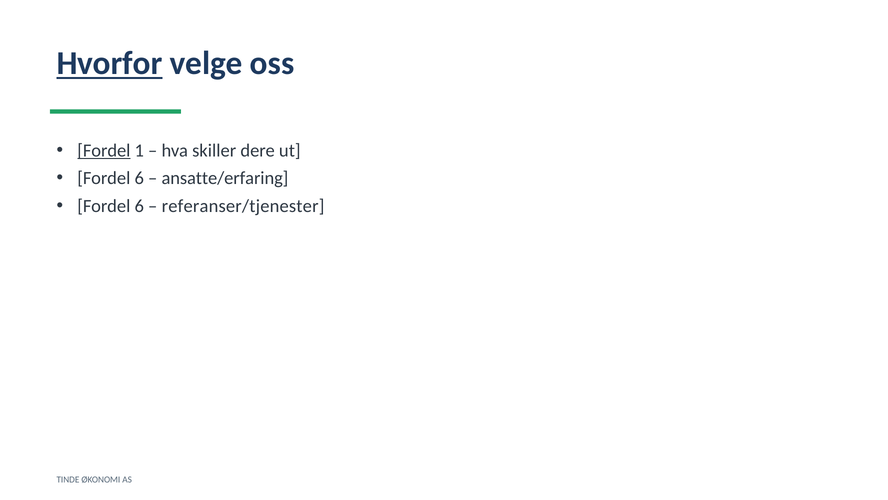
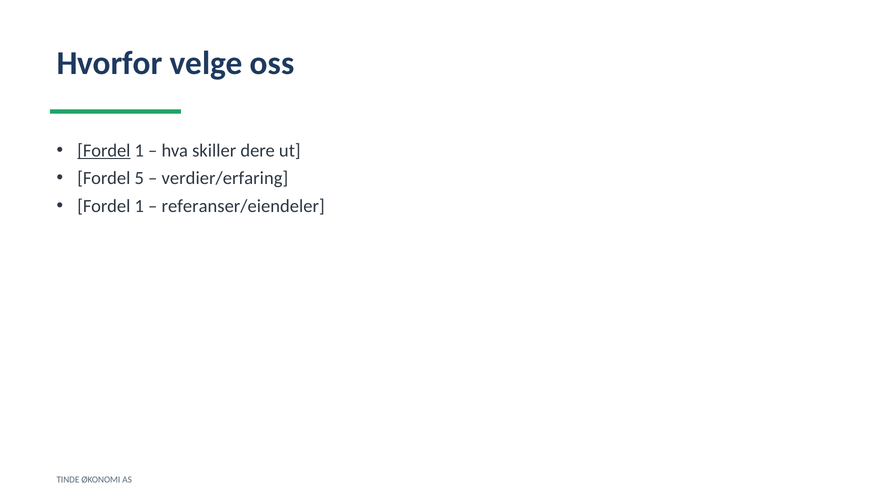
Hvorfor underline: present -> none
6 at (139, 178): 6 -> 5
ansatte/erfaring: ansatte/erfaring -> verdier/erfaring
6 at (139, 206): 6 -> 1
referanser/tjenester: referanser/tjenester -> referanser/eiendeler
